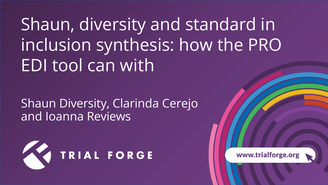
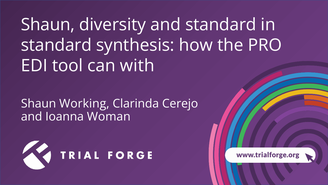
inclusion at (56, 45): inclusion -> standard
Diversity at (84, 103): Diversity -> Working
Reviews: Reviews -> Woman
